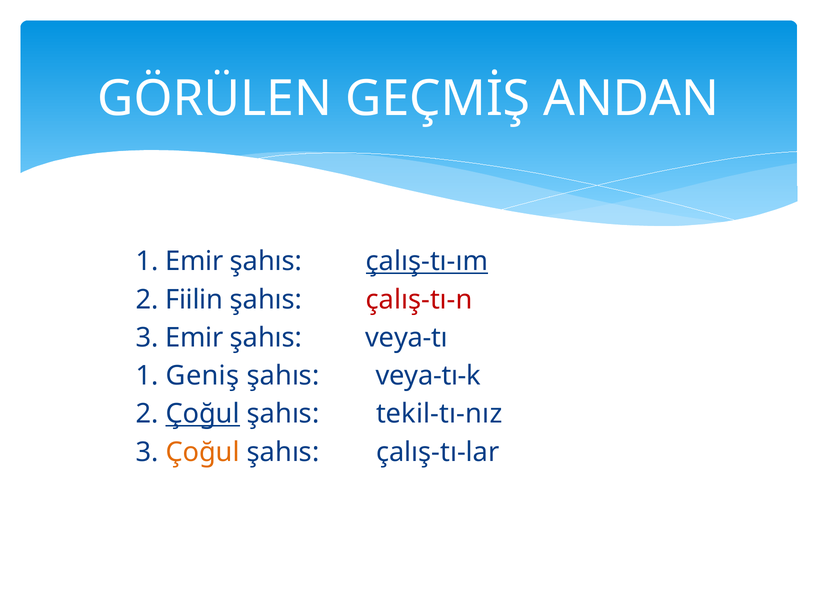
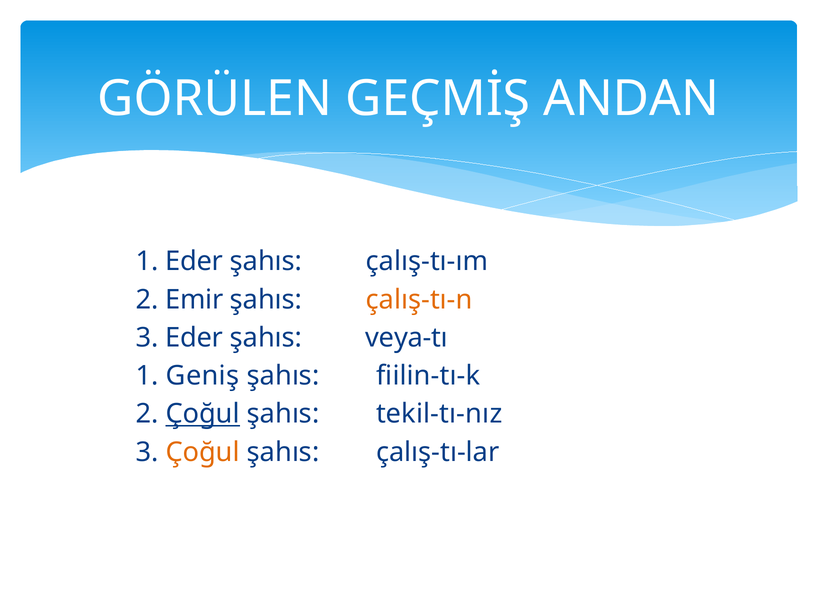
1 Emir: Emir -> Eder
çalış-tı-ım underline: present -> none
Fiilin: Fiilin -> Emir
çalış-tı-n colour: red -> orange
3 Emir: Emir -> Eder
veya-tı-k: veya-tı-k -> fiilin-tı-k
